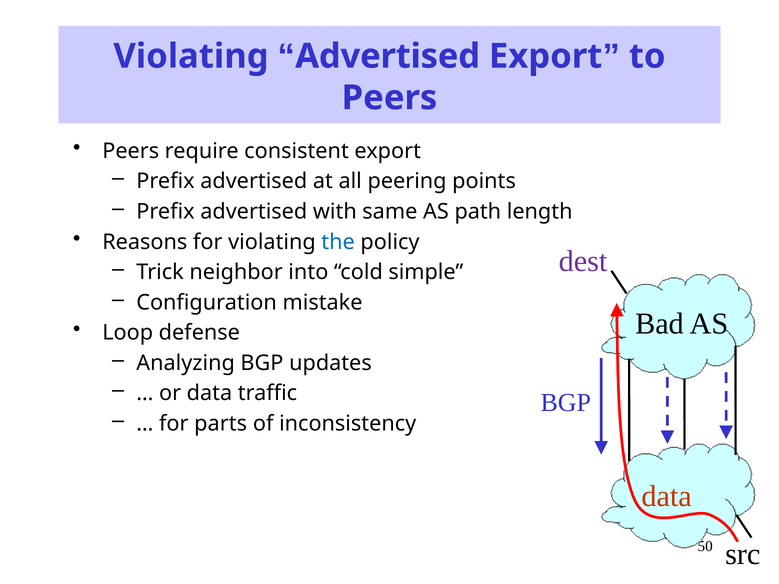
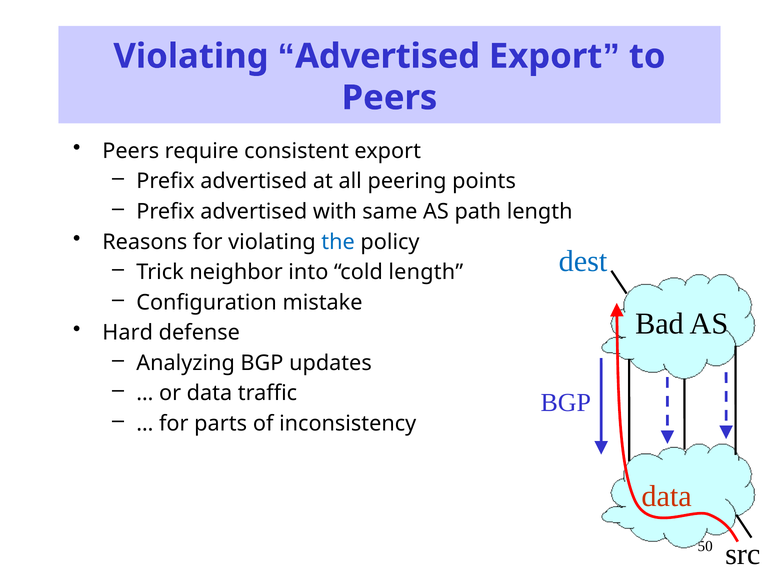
dest colour: purple -> blue
cold simple: simple -> length
Loop: Loop -> Hard
